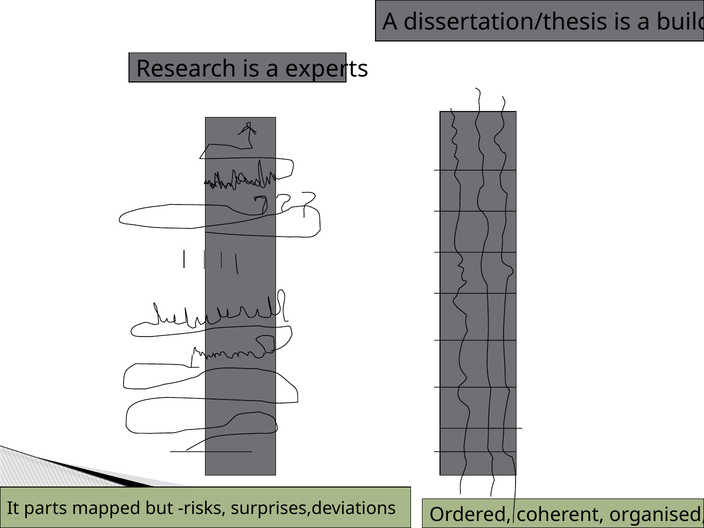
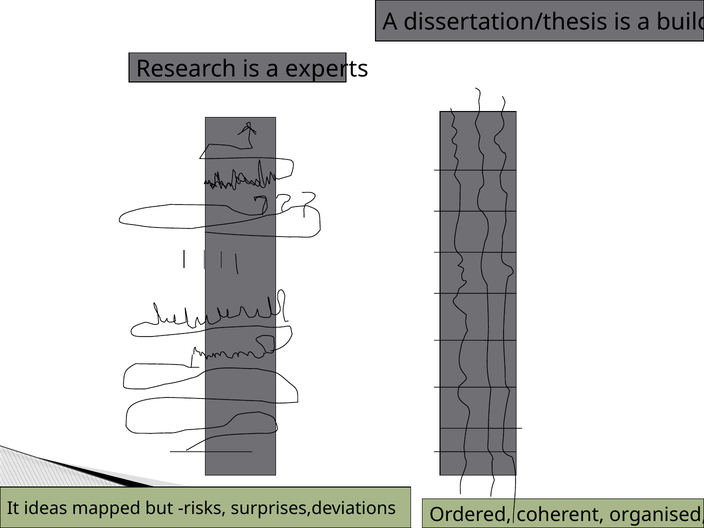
parts: parts -> ideas
